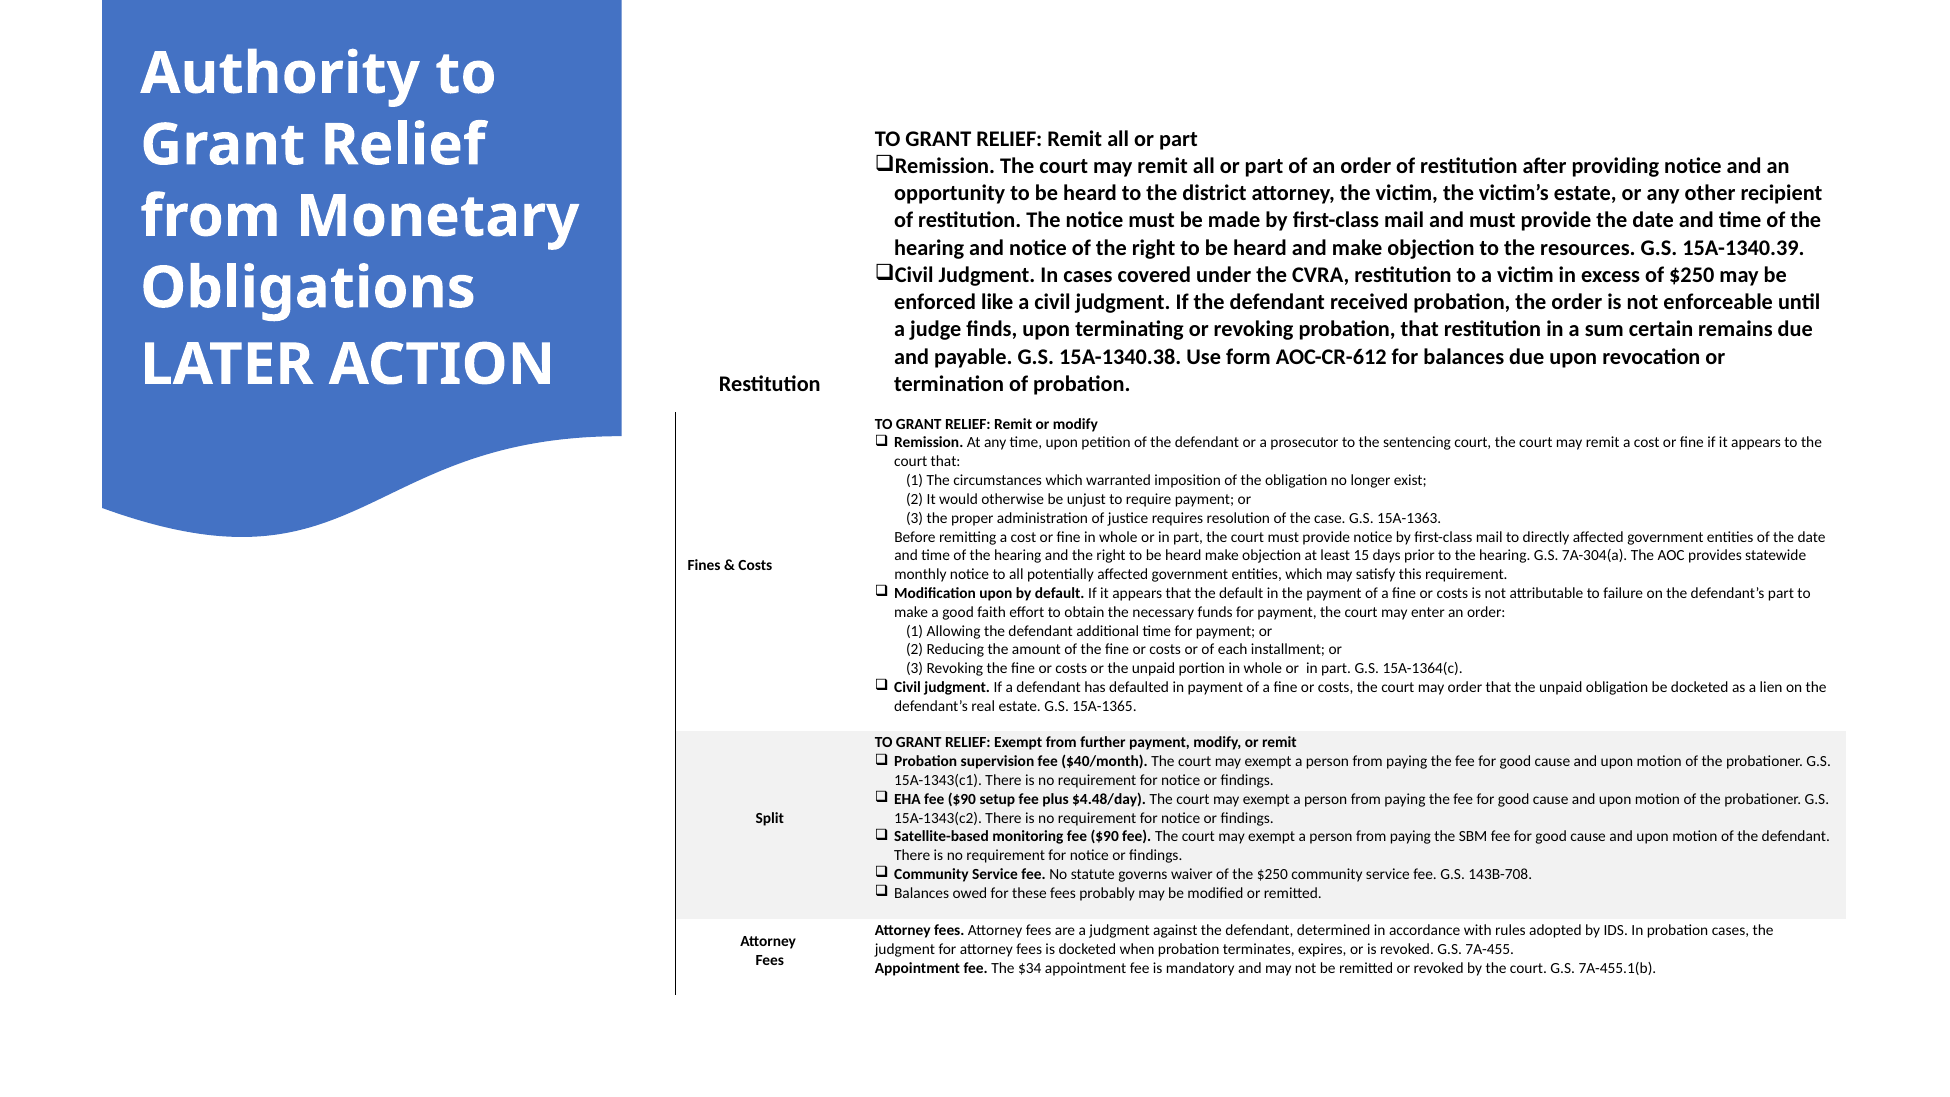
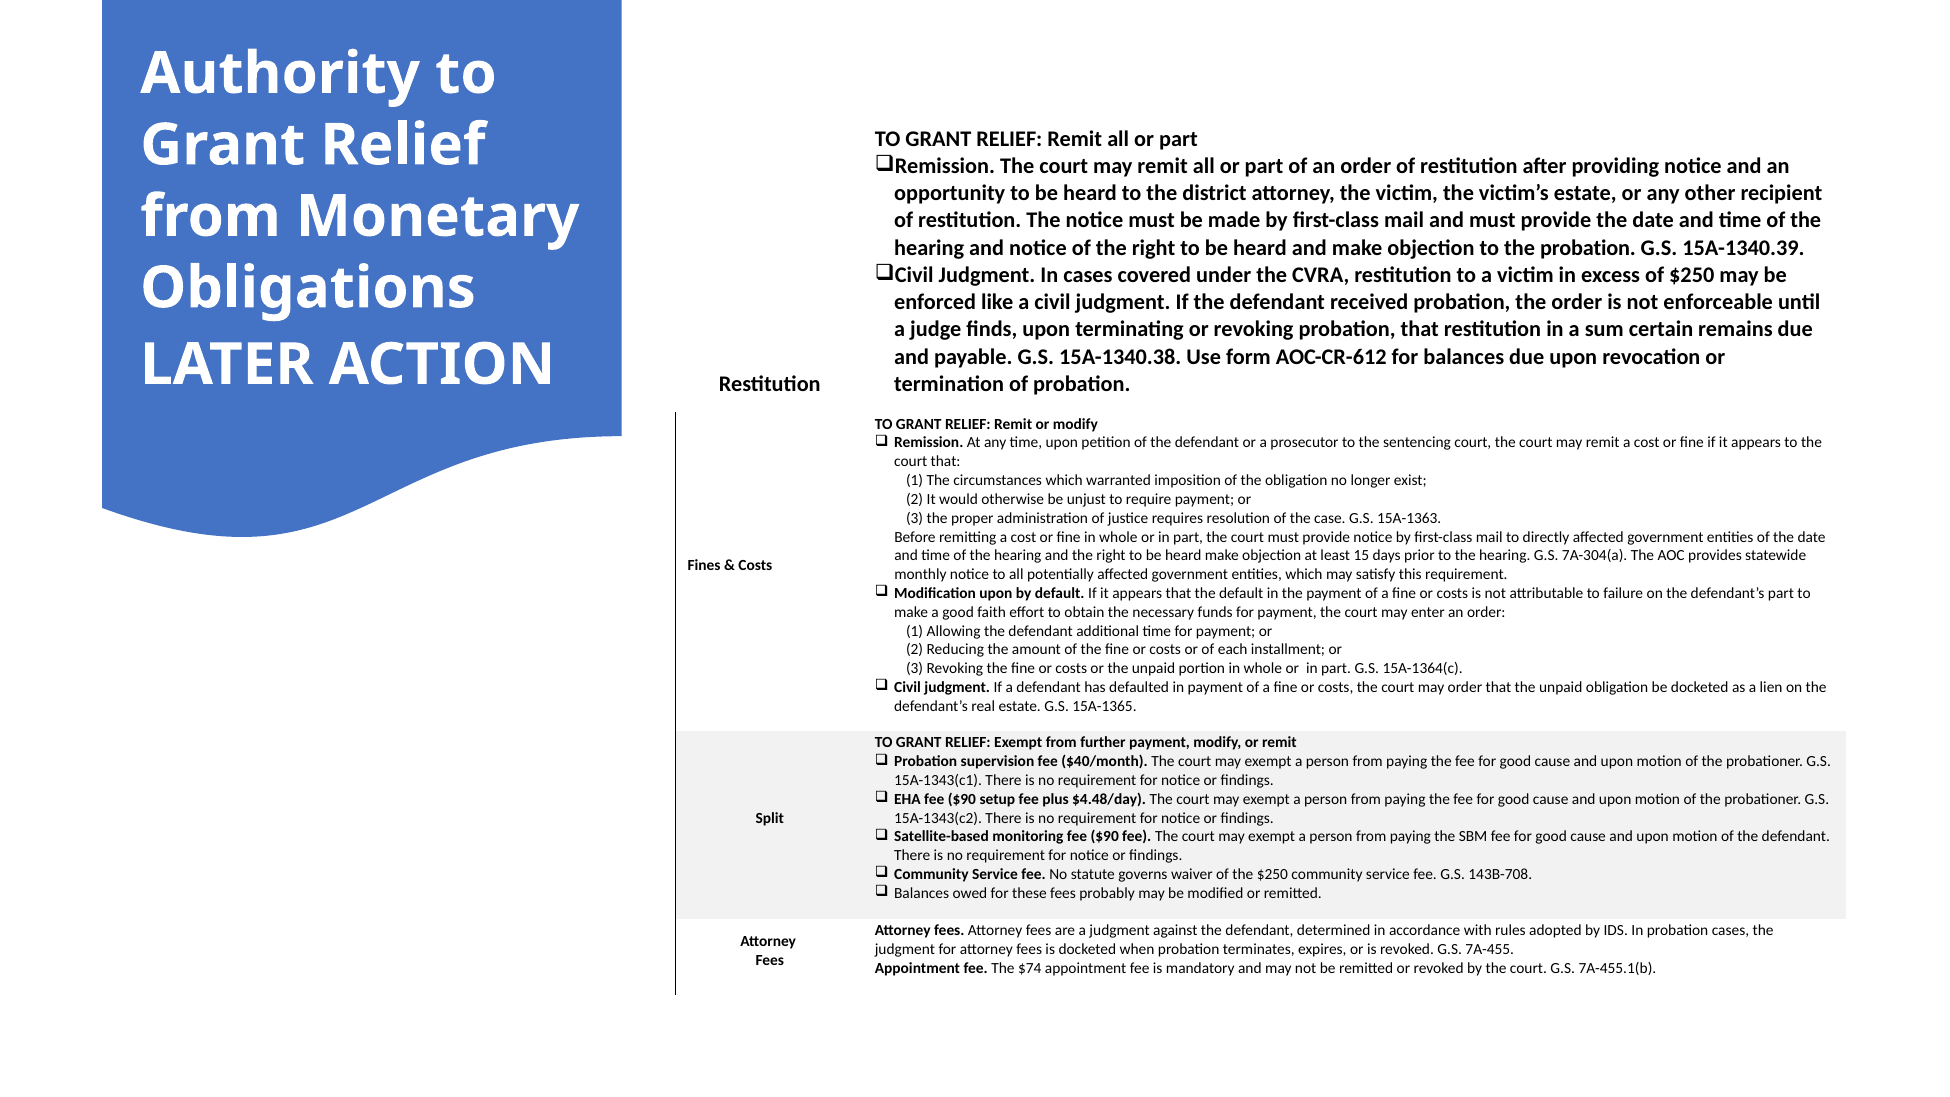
the resources: resources -> probation
$34: $34 -> $74
